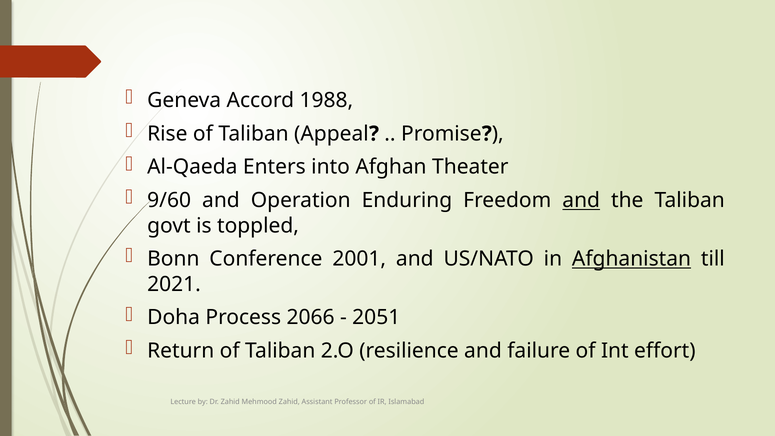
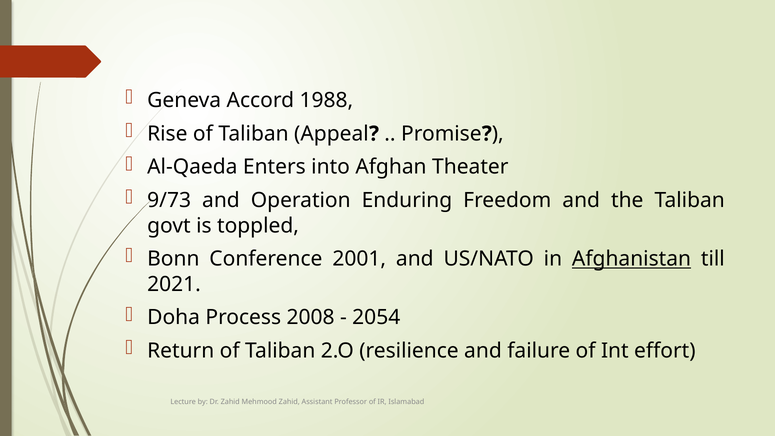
9/60: 9/60 -> 9/73
and at (581, 200) underline: present -> none
2066: 2066 -> 2008
2051: 2051 -> 2054
